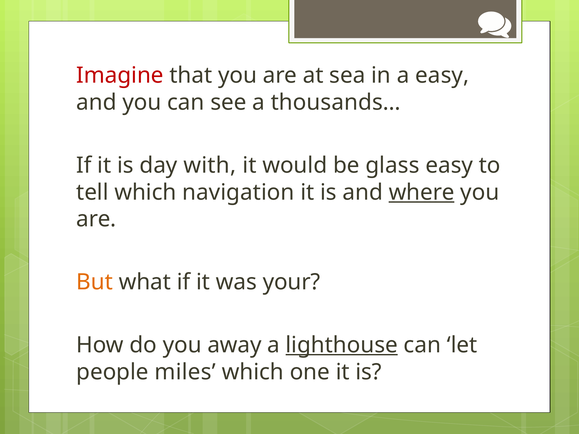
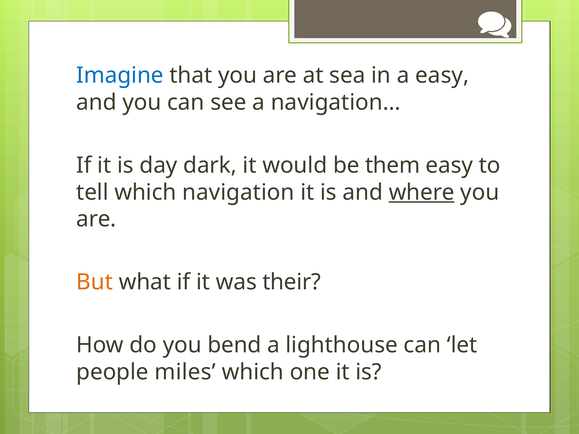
Imagine colour: red -> blue
thousands…: thousands… -> navigation…
with: with -> dark
glass: glass -> them
your: your -> their
away: away -> bend
lighthouse underline: present -> none
